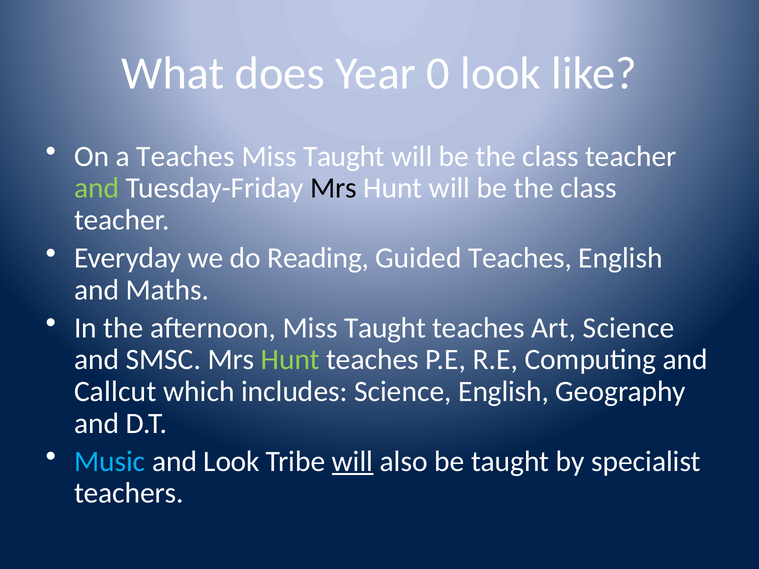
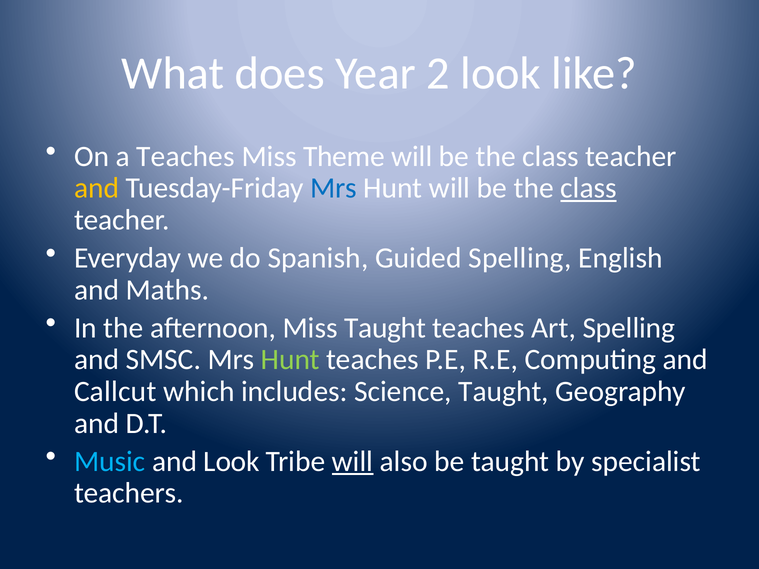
0: 0 -> 2
Taught at (344, 156): Taught -> Theme
and at (97, 188) colour: light green -> yellow
Mrs at (334, 188) colour: black -> blue
class at (589, 188) underline: none -> present
Reading: Reading -> Spanish
Guided Teaches: Teaches -> Spelling
Art Science: Science -> Spelling
Science English: English -> Taught
